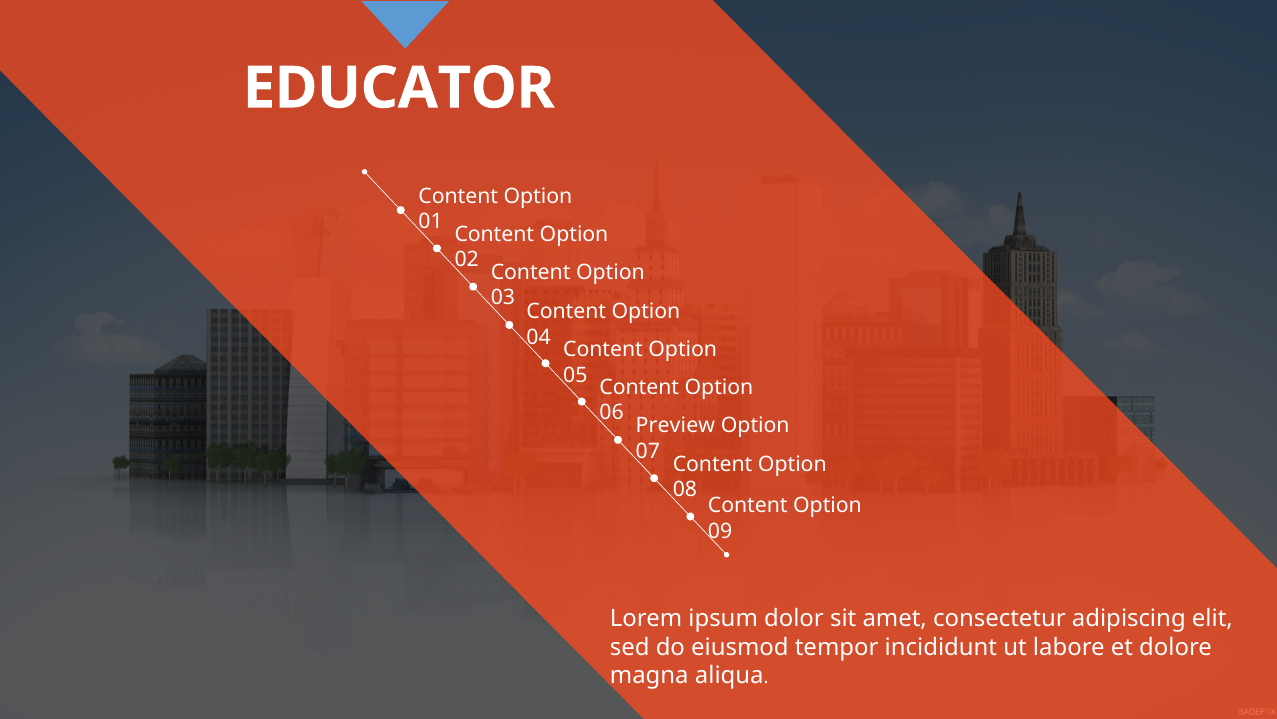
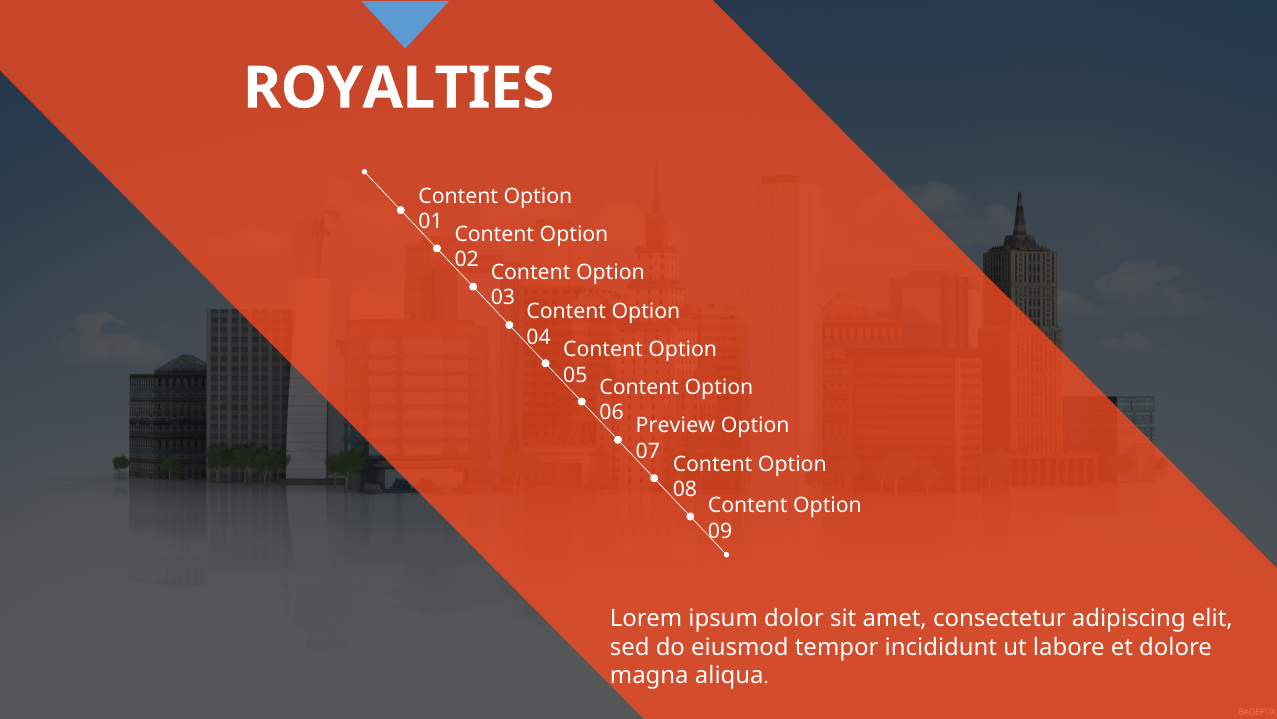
EDUCATOR: EDUCATOR -> ROYALTIES
